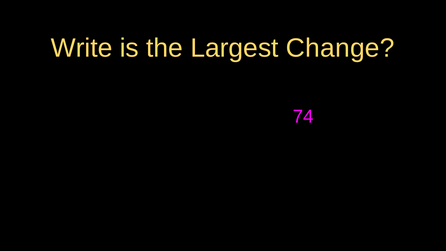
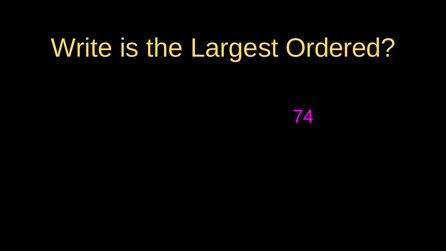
Change: Change -> Ordered
